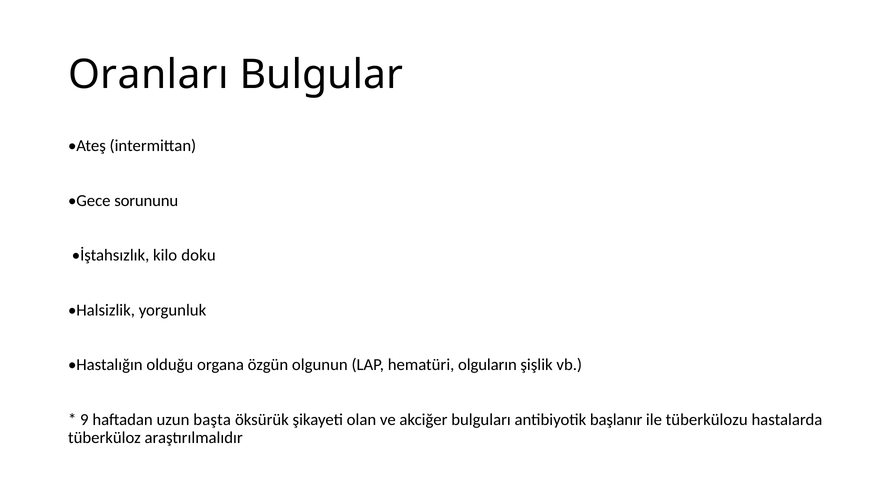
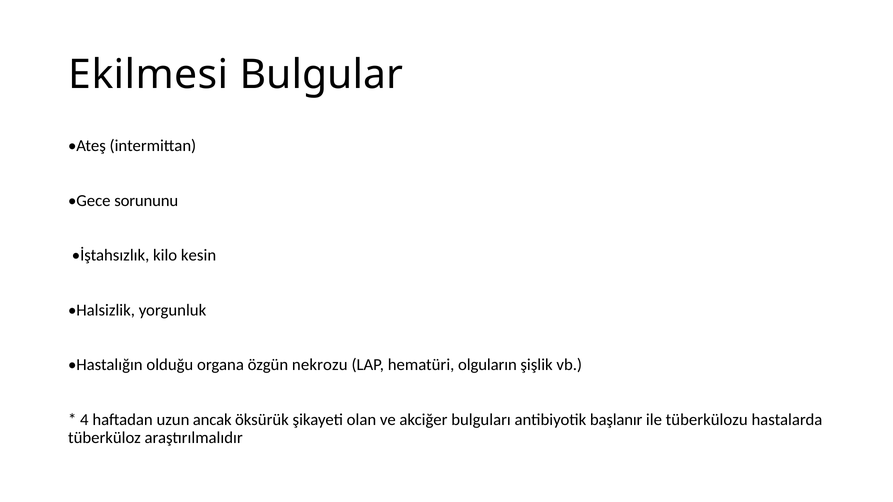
Oranları: Oranları -> Ekilmesi
doku: doku -> kesin
olgunun: olgunun -> nekrozu
9: 9 -> 4
başta: başta -> ancak
